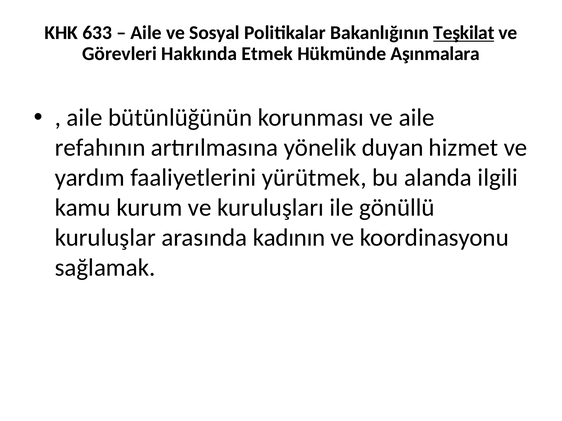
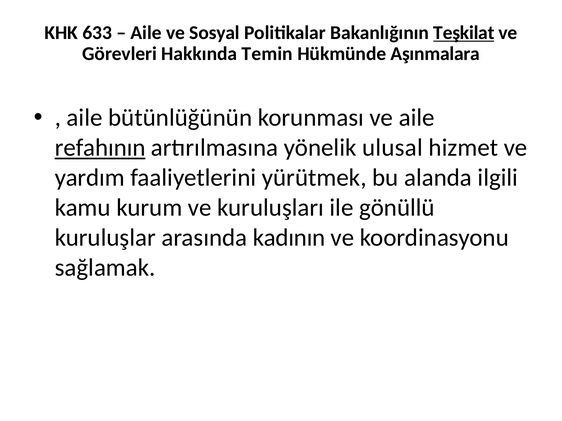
Etmek: Etmek -> Temin
refahının underline: none -> present
duyan: duyan -> ulusal
